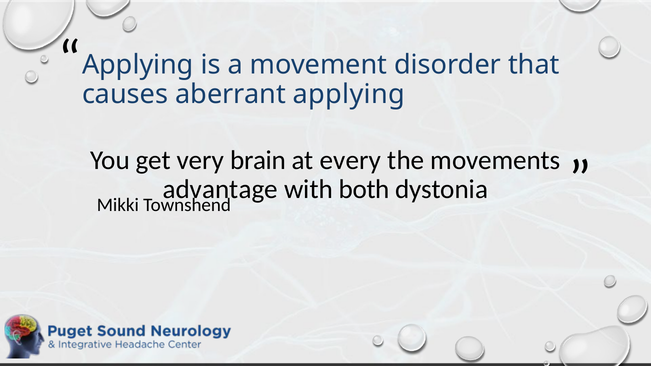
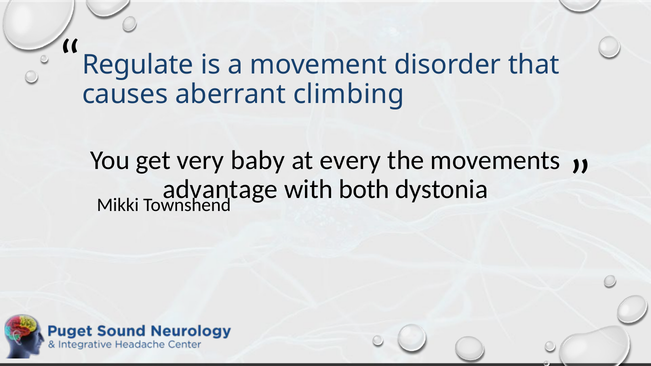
Applying at (138, 65): Applying -> Regulate
aberrant applying: applying -> climbing
brain: brain -> baby
